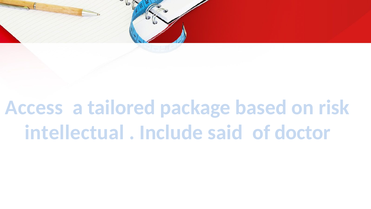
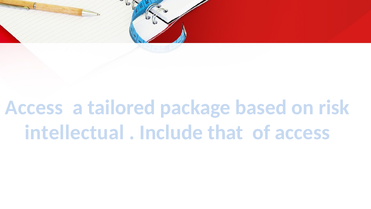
said: said -> that
of doctor: doctor -> access
